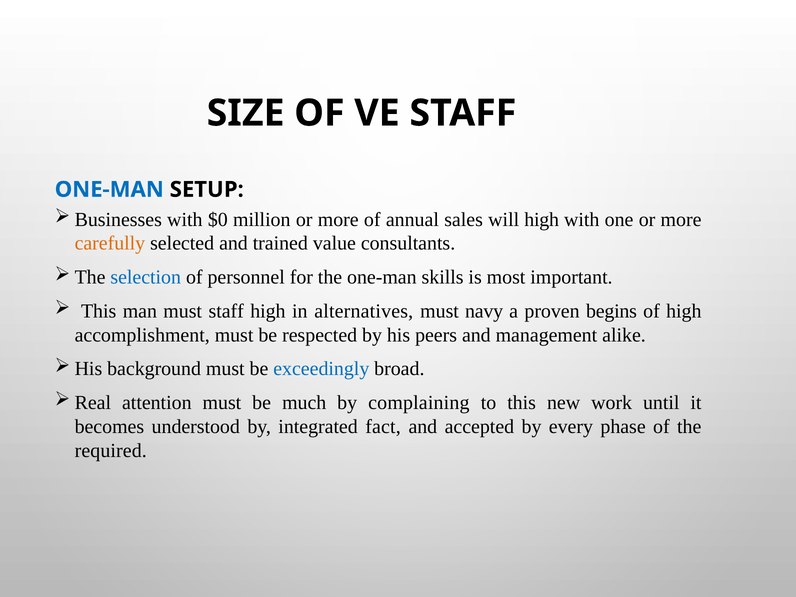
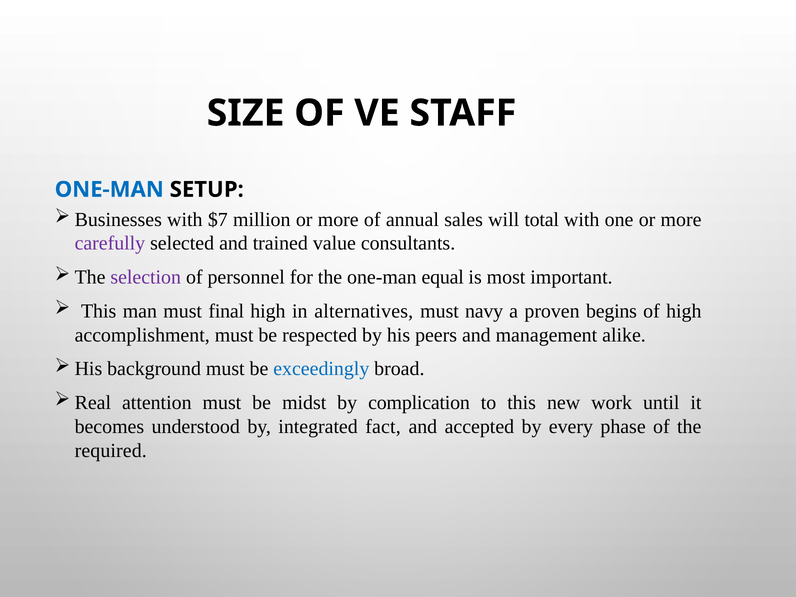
$0: $0 -> $7
will high: high -> total
carefully colour: orange -> purple
selection colour: blue -> purple
skills: skills -> equal
must staff: staff -> final
much: much -> midst
complaining: complaining -> complication
